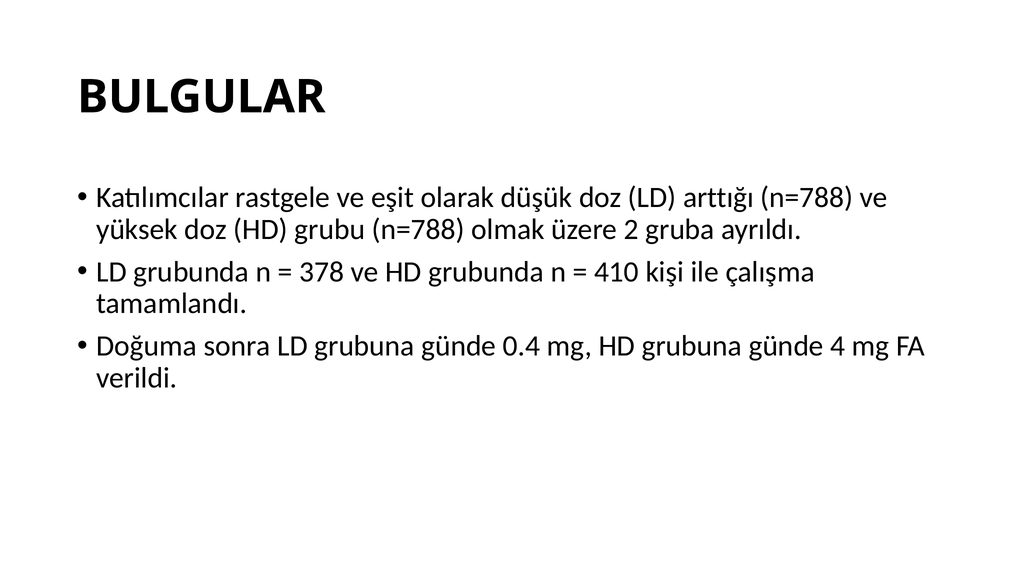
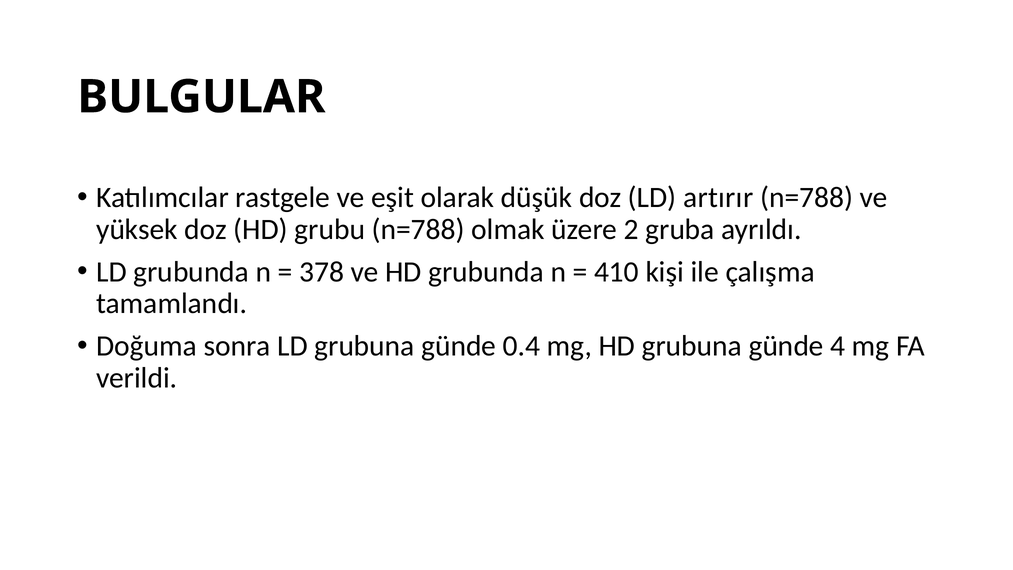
arttığı: arttığı -> artırır
